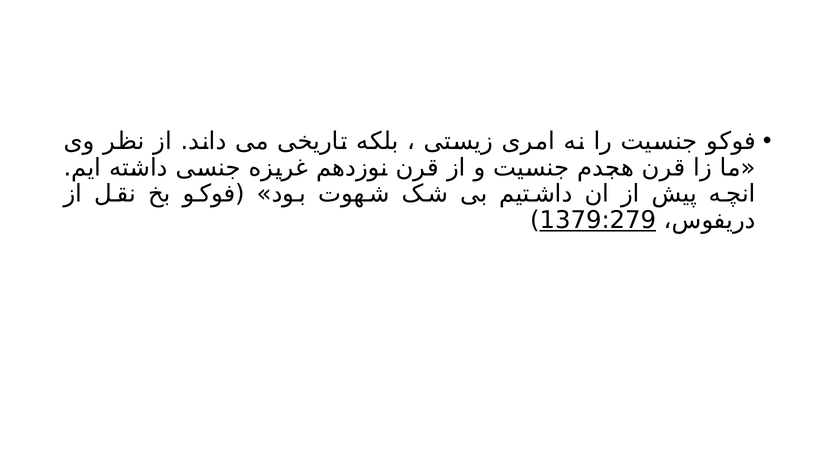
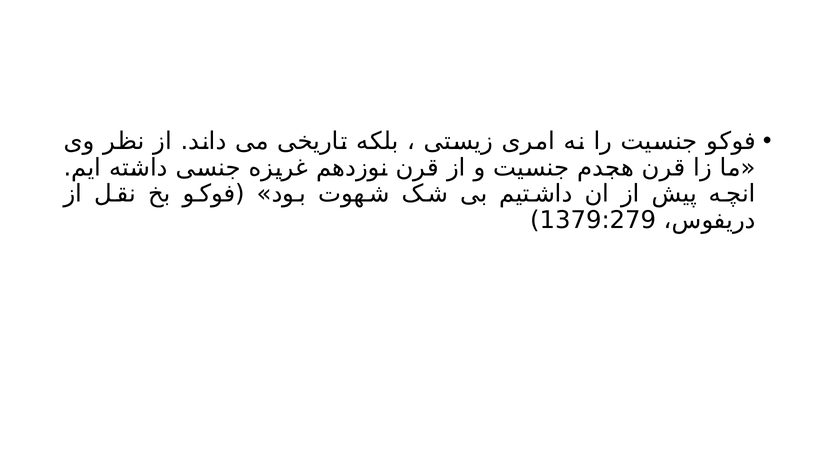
1379:279 underline: present -> none
